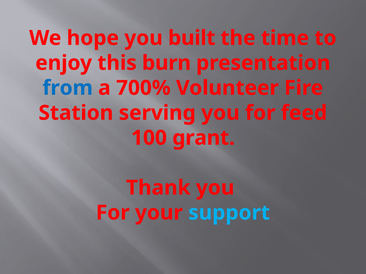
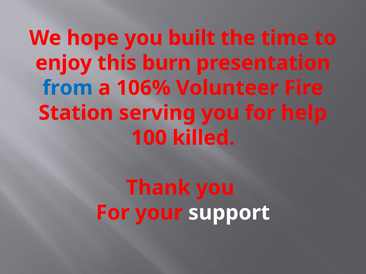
700%: 700% -> 106%
feed: feed -> help
grant: grant -> killed
support colour: light blue -> white
